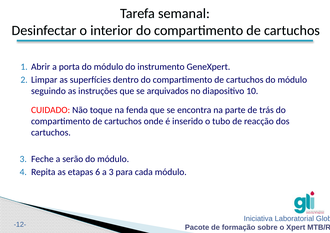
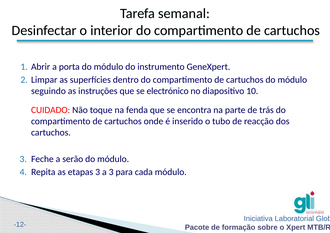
arquivados: arquivados -> electrónico
etapas 6: 6 -> 3
